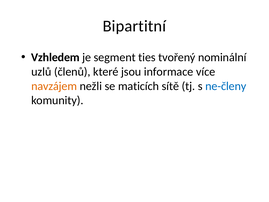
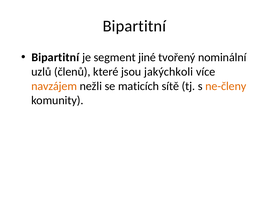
Vzhledem at (55, 57): Vzhledem -> Bipartitní
ties: ties -> jiné
informace: informace -> jakýchkoli
ne-členy colour: blue -> orange
